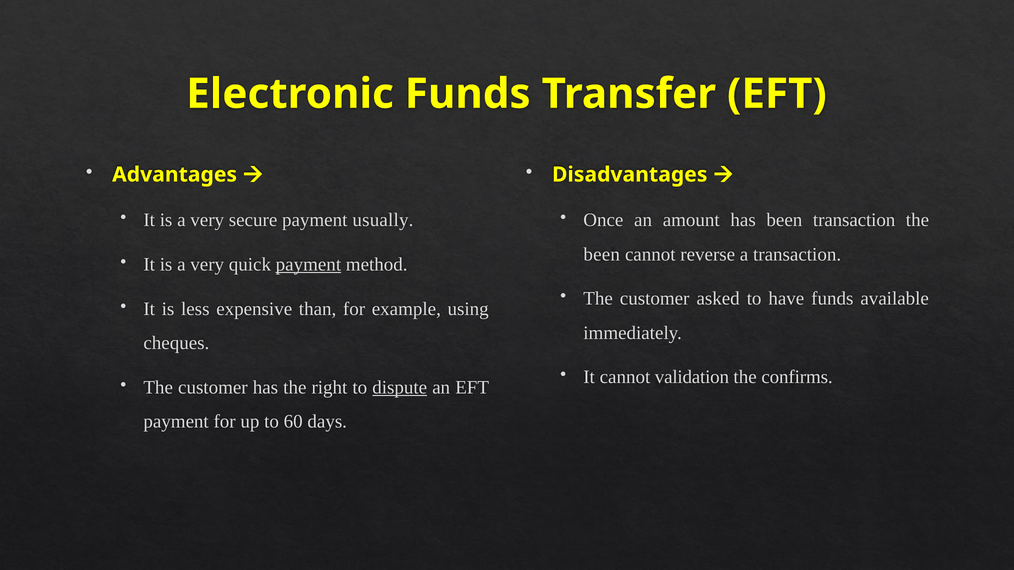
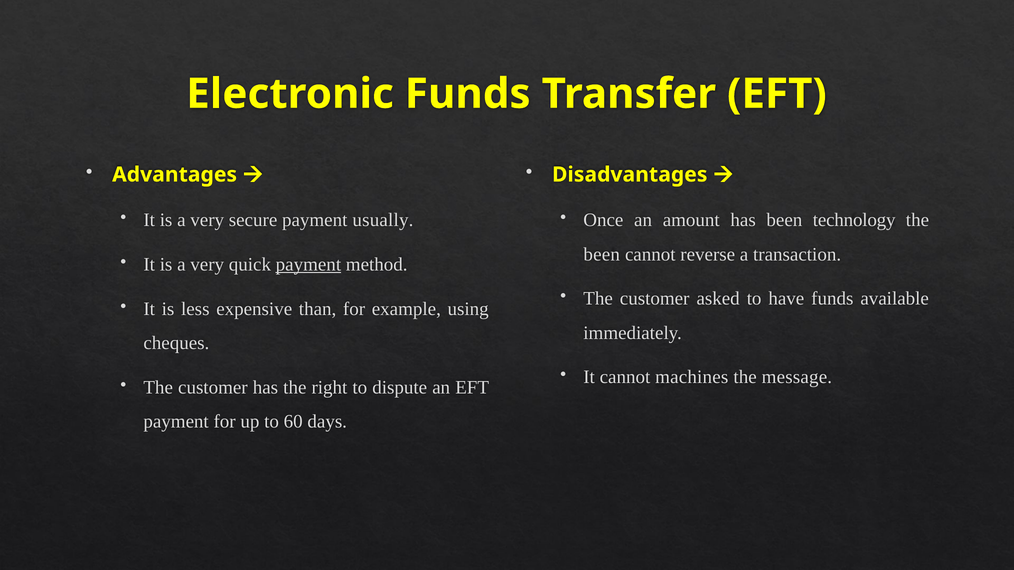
been transaction: transaction -> technology
validation: validation -> machines
confirms: confirms -> message
dispute underline: present -> none
